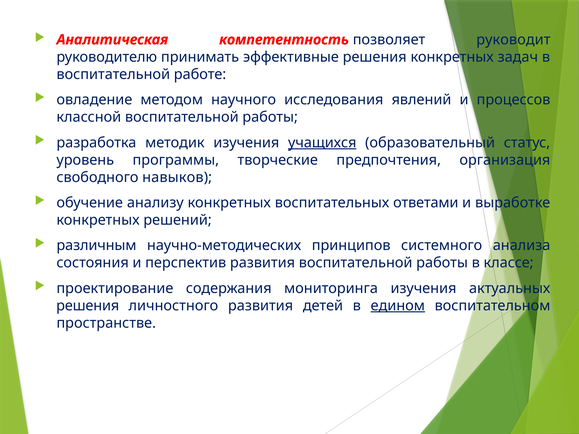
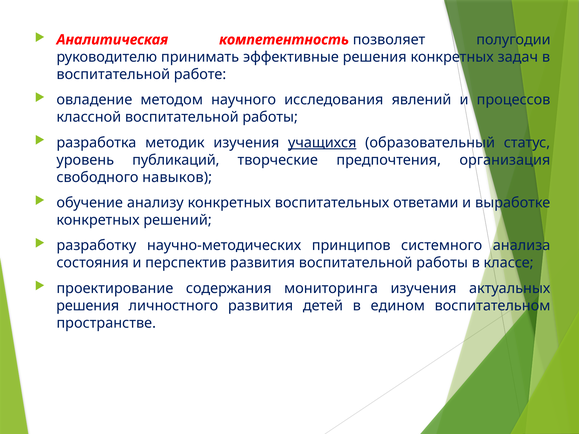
руководит: руководит -> полугодии
программы: программы -> публикаций
различным: различным -> разработку
едином underline: present -> none
